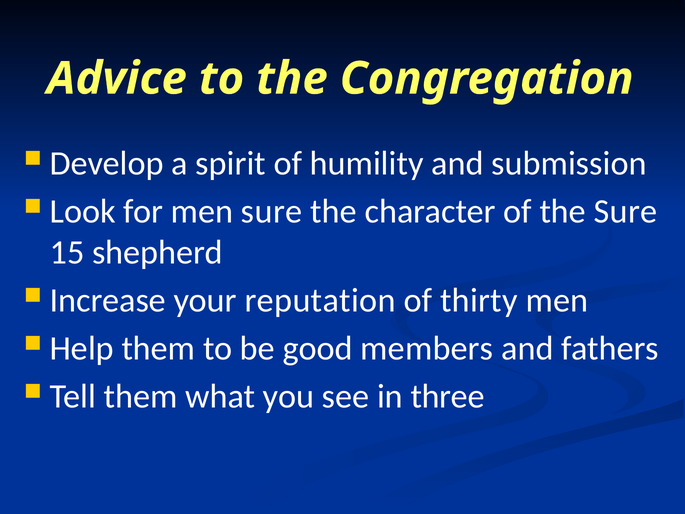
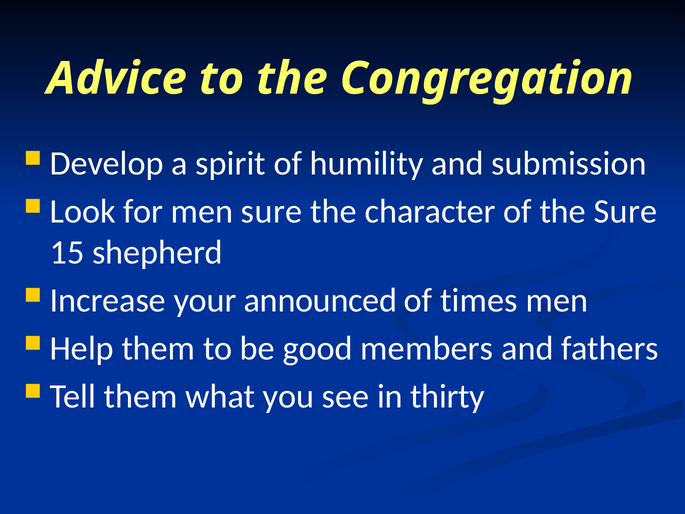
reputation: reputation -> announced
thirty: thirty -> times
three: three -> thirty
